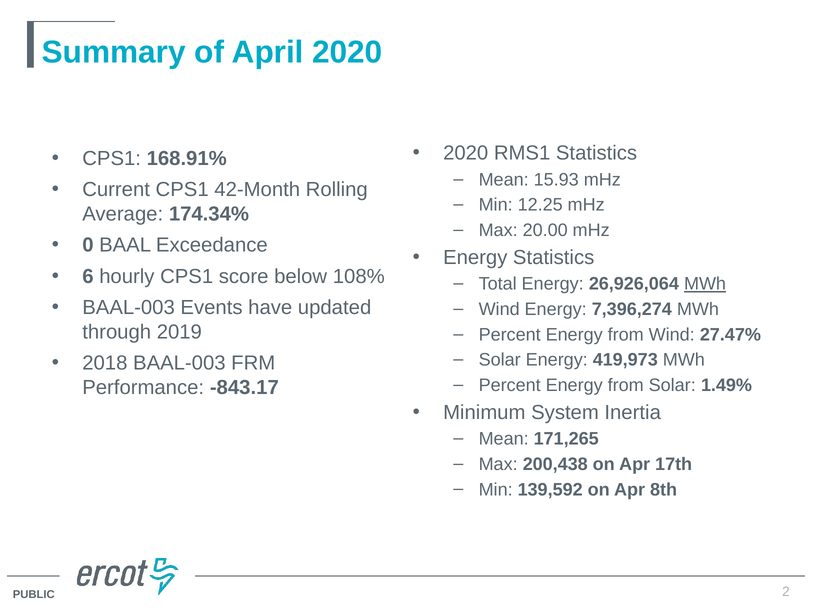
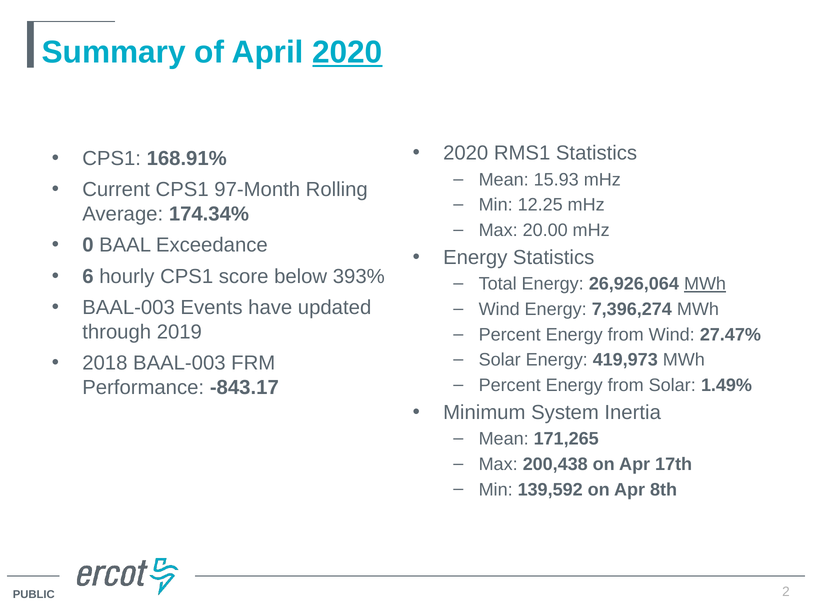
2020 at (347, 52) underline: none -> present
42-Month: 42-Month -> 97-Month
108%: 108% -> 393%
